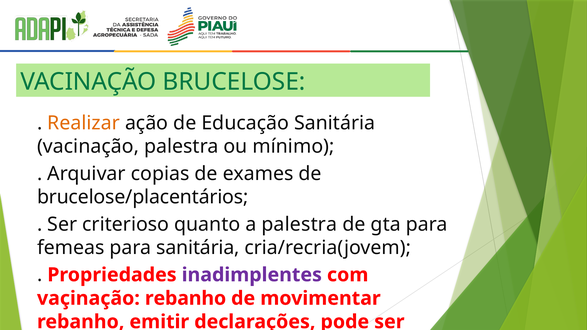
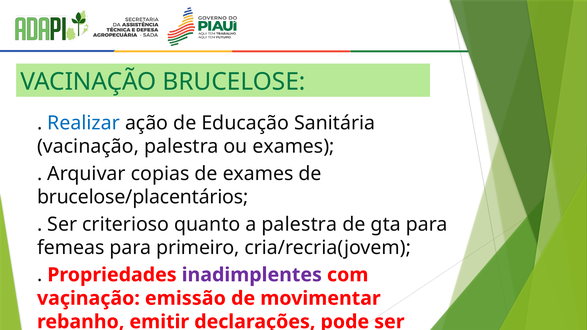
Realizar colour: orange -> blue
ou mínimo: mínimo -> exames
para sanitária: sanitária -> primeiro
vaçinação rebanho: rebanho -> emissão
